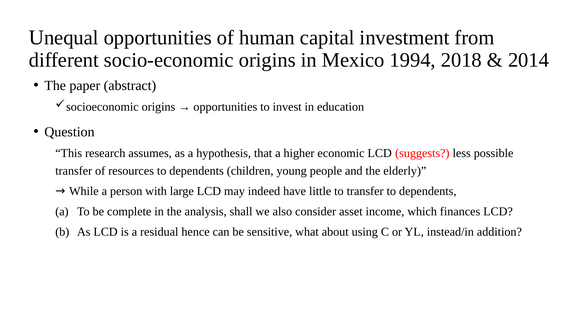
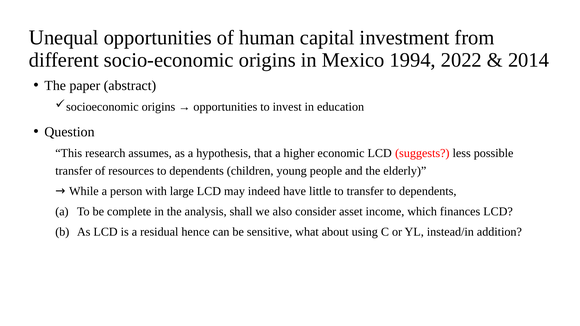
2018: 2018 -> 2022
